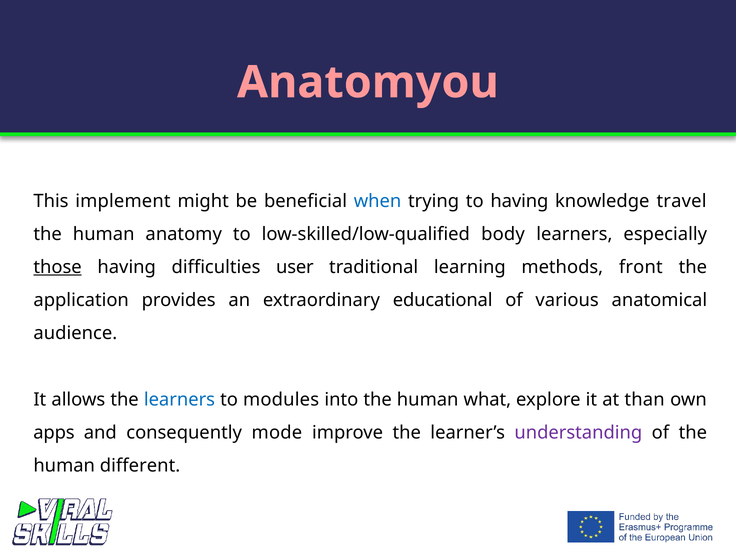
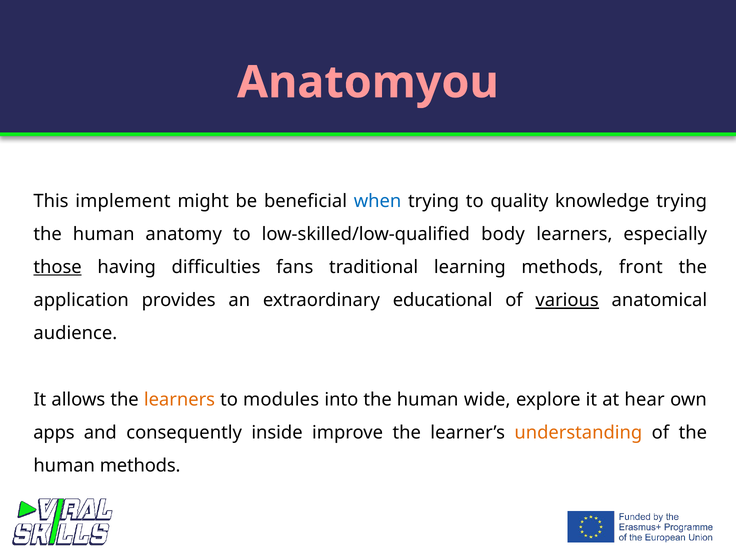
to having: having -> quality
knowledge travel: travel -> trying
user: user -> fans
various underline: none -> present
learners at (179, 400) colour: blue -> orange
what: what -> wide
than: than -> hear
mode: mode -> inside
understanding colour: purple -> orange
human different: different -> methods
